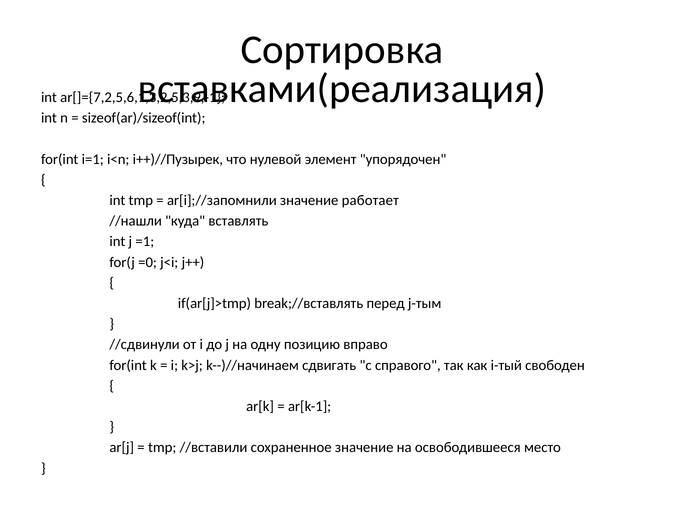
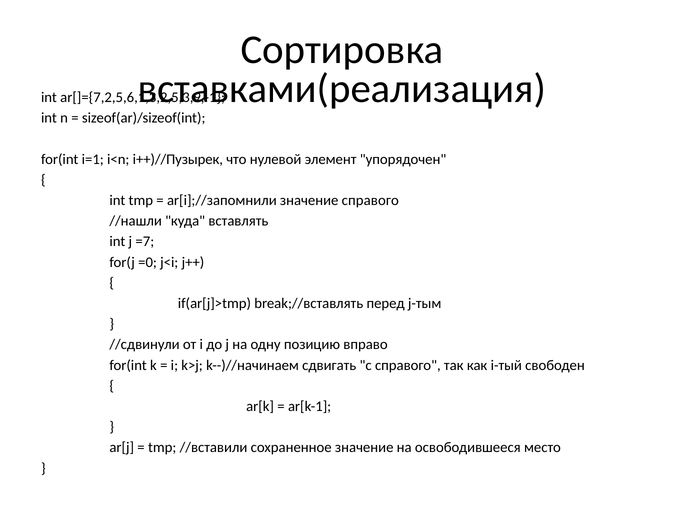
значение работает: работает -> справого
=1: =1 -> =7
